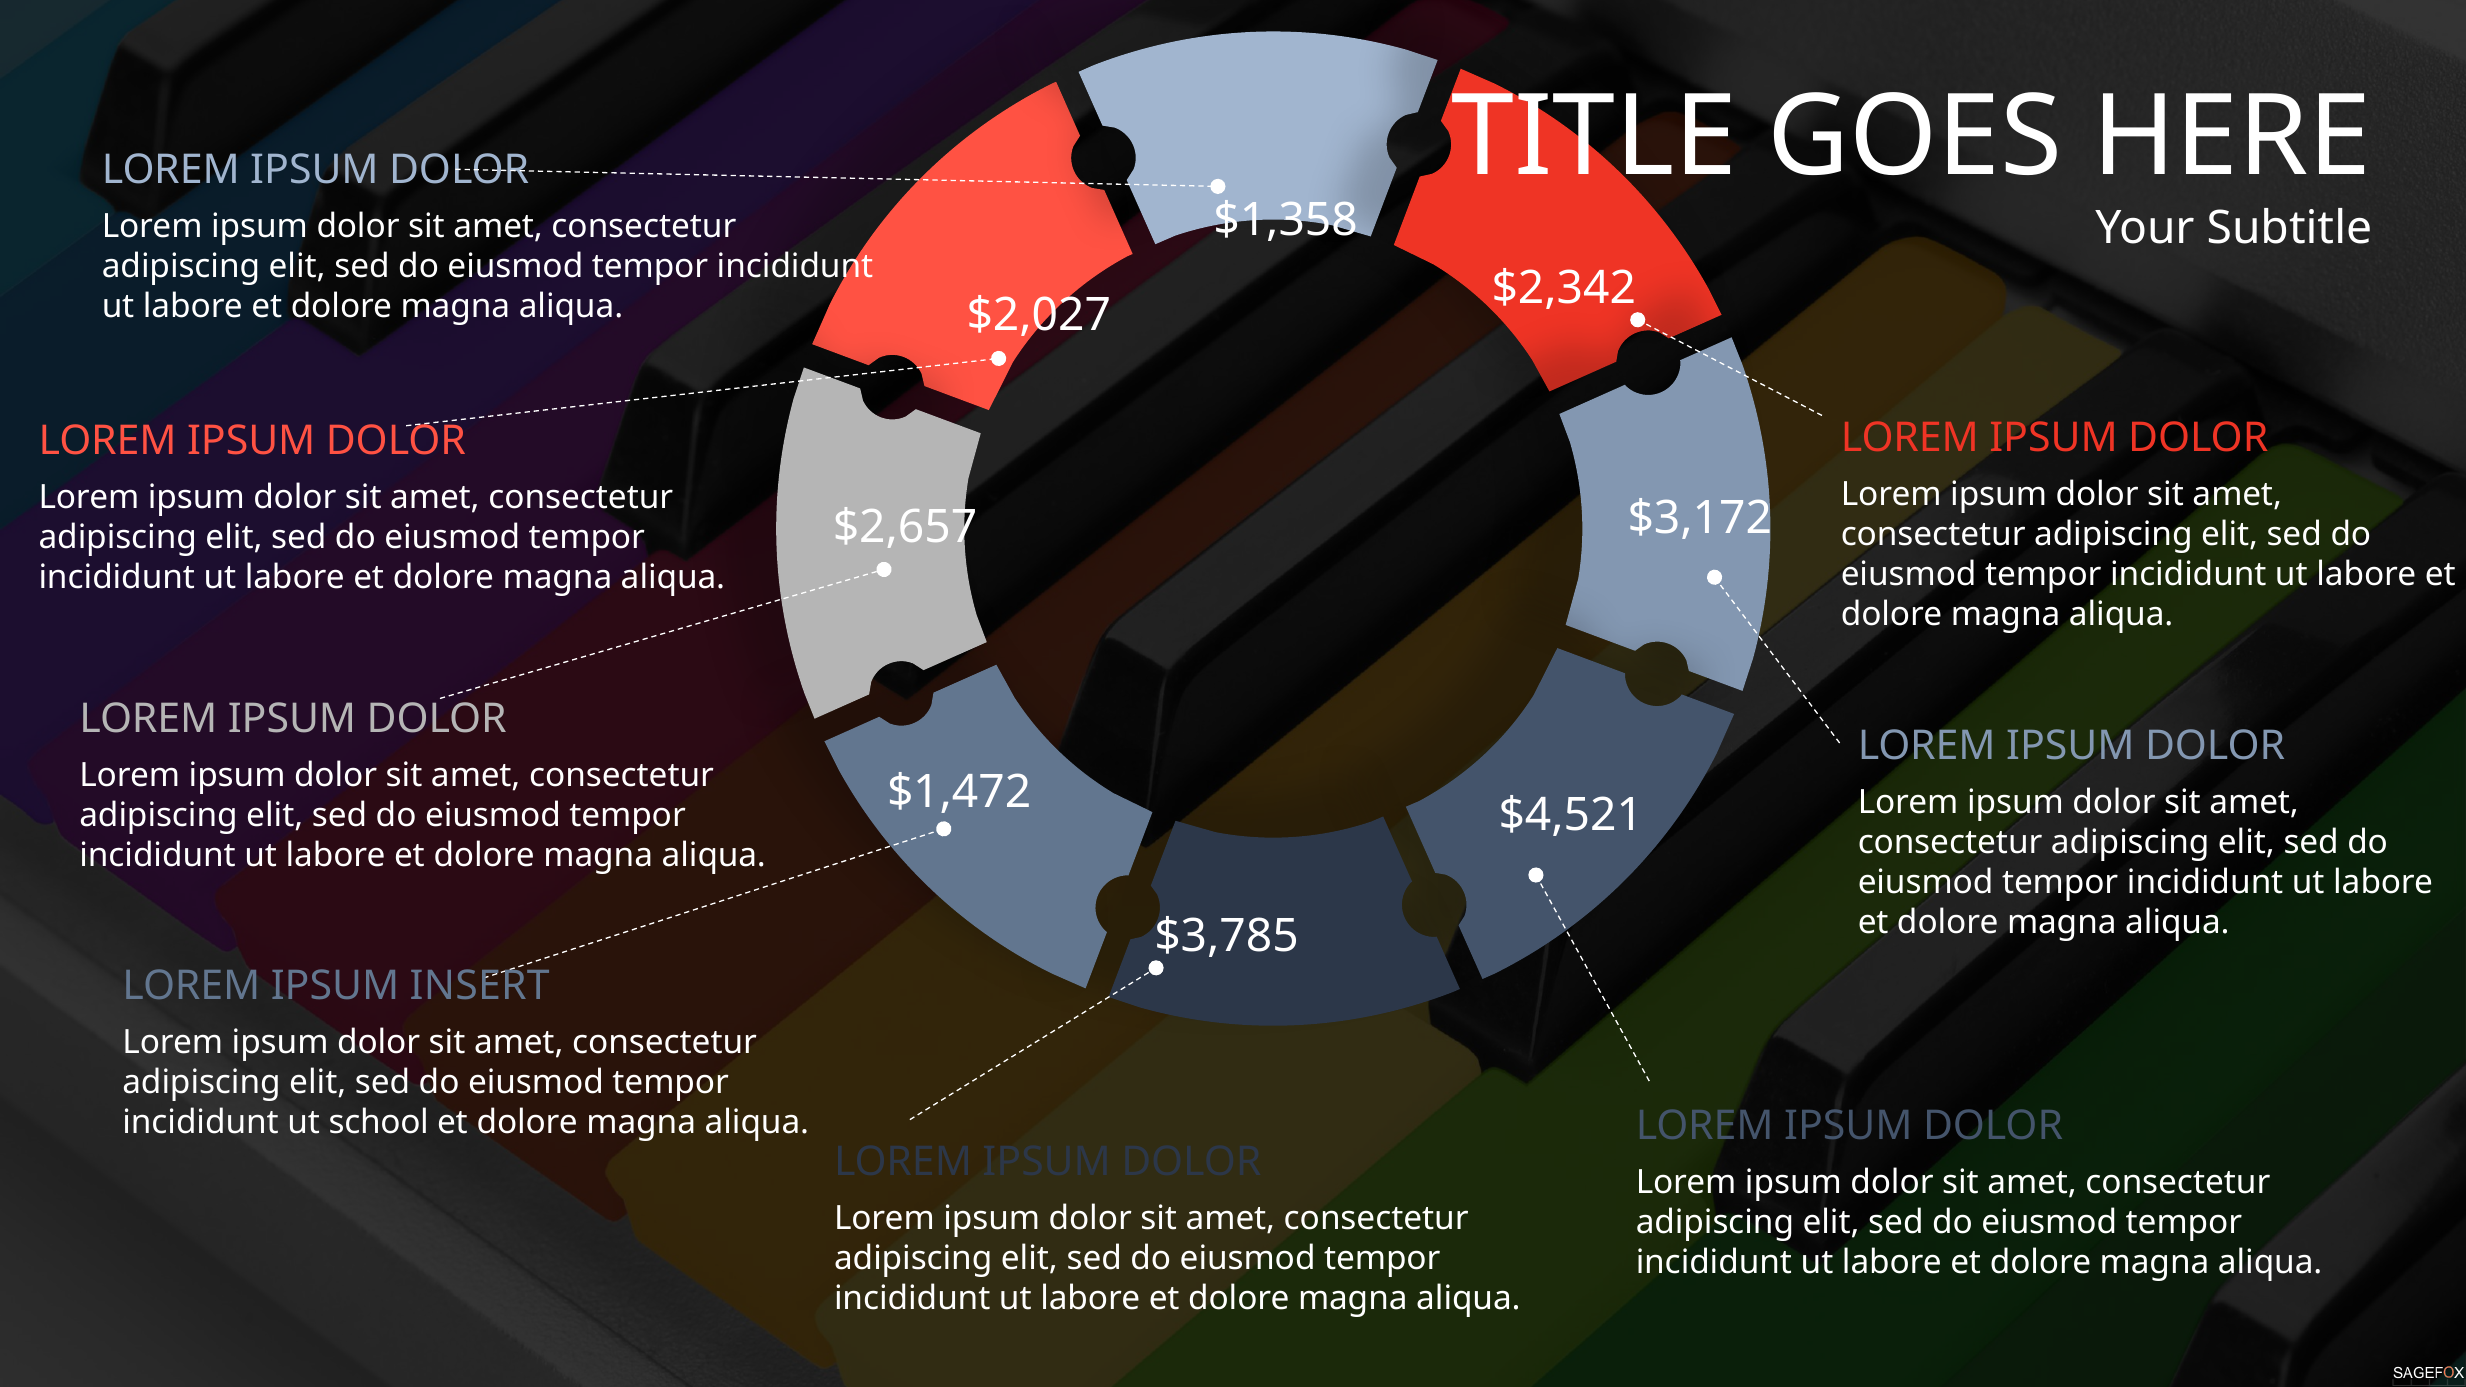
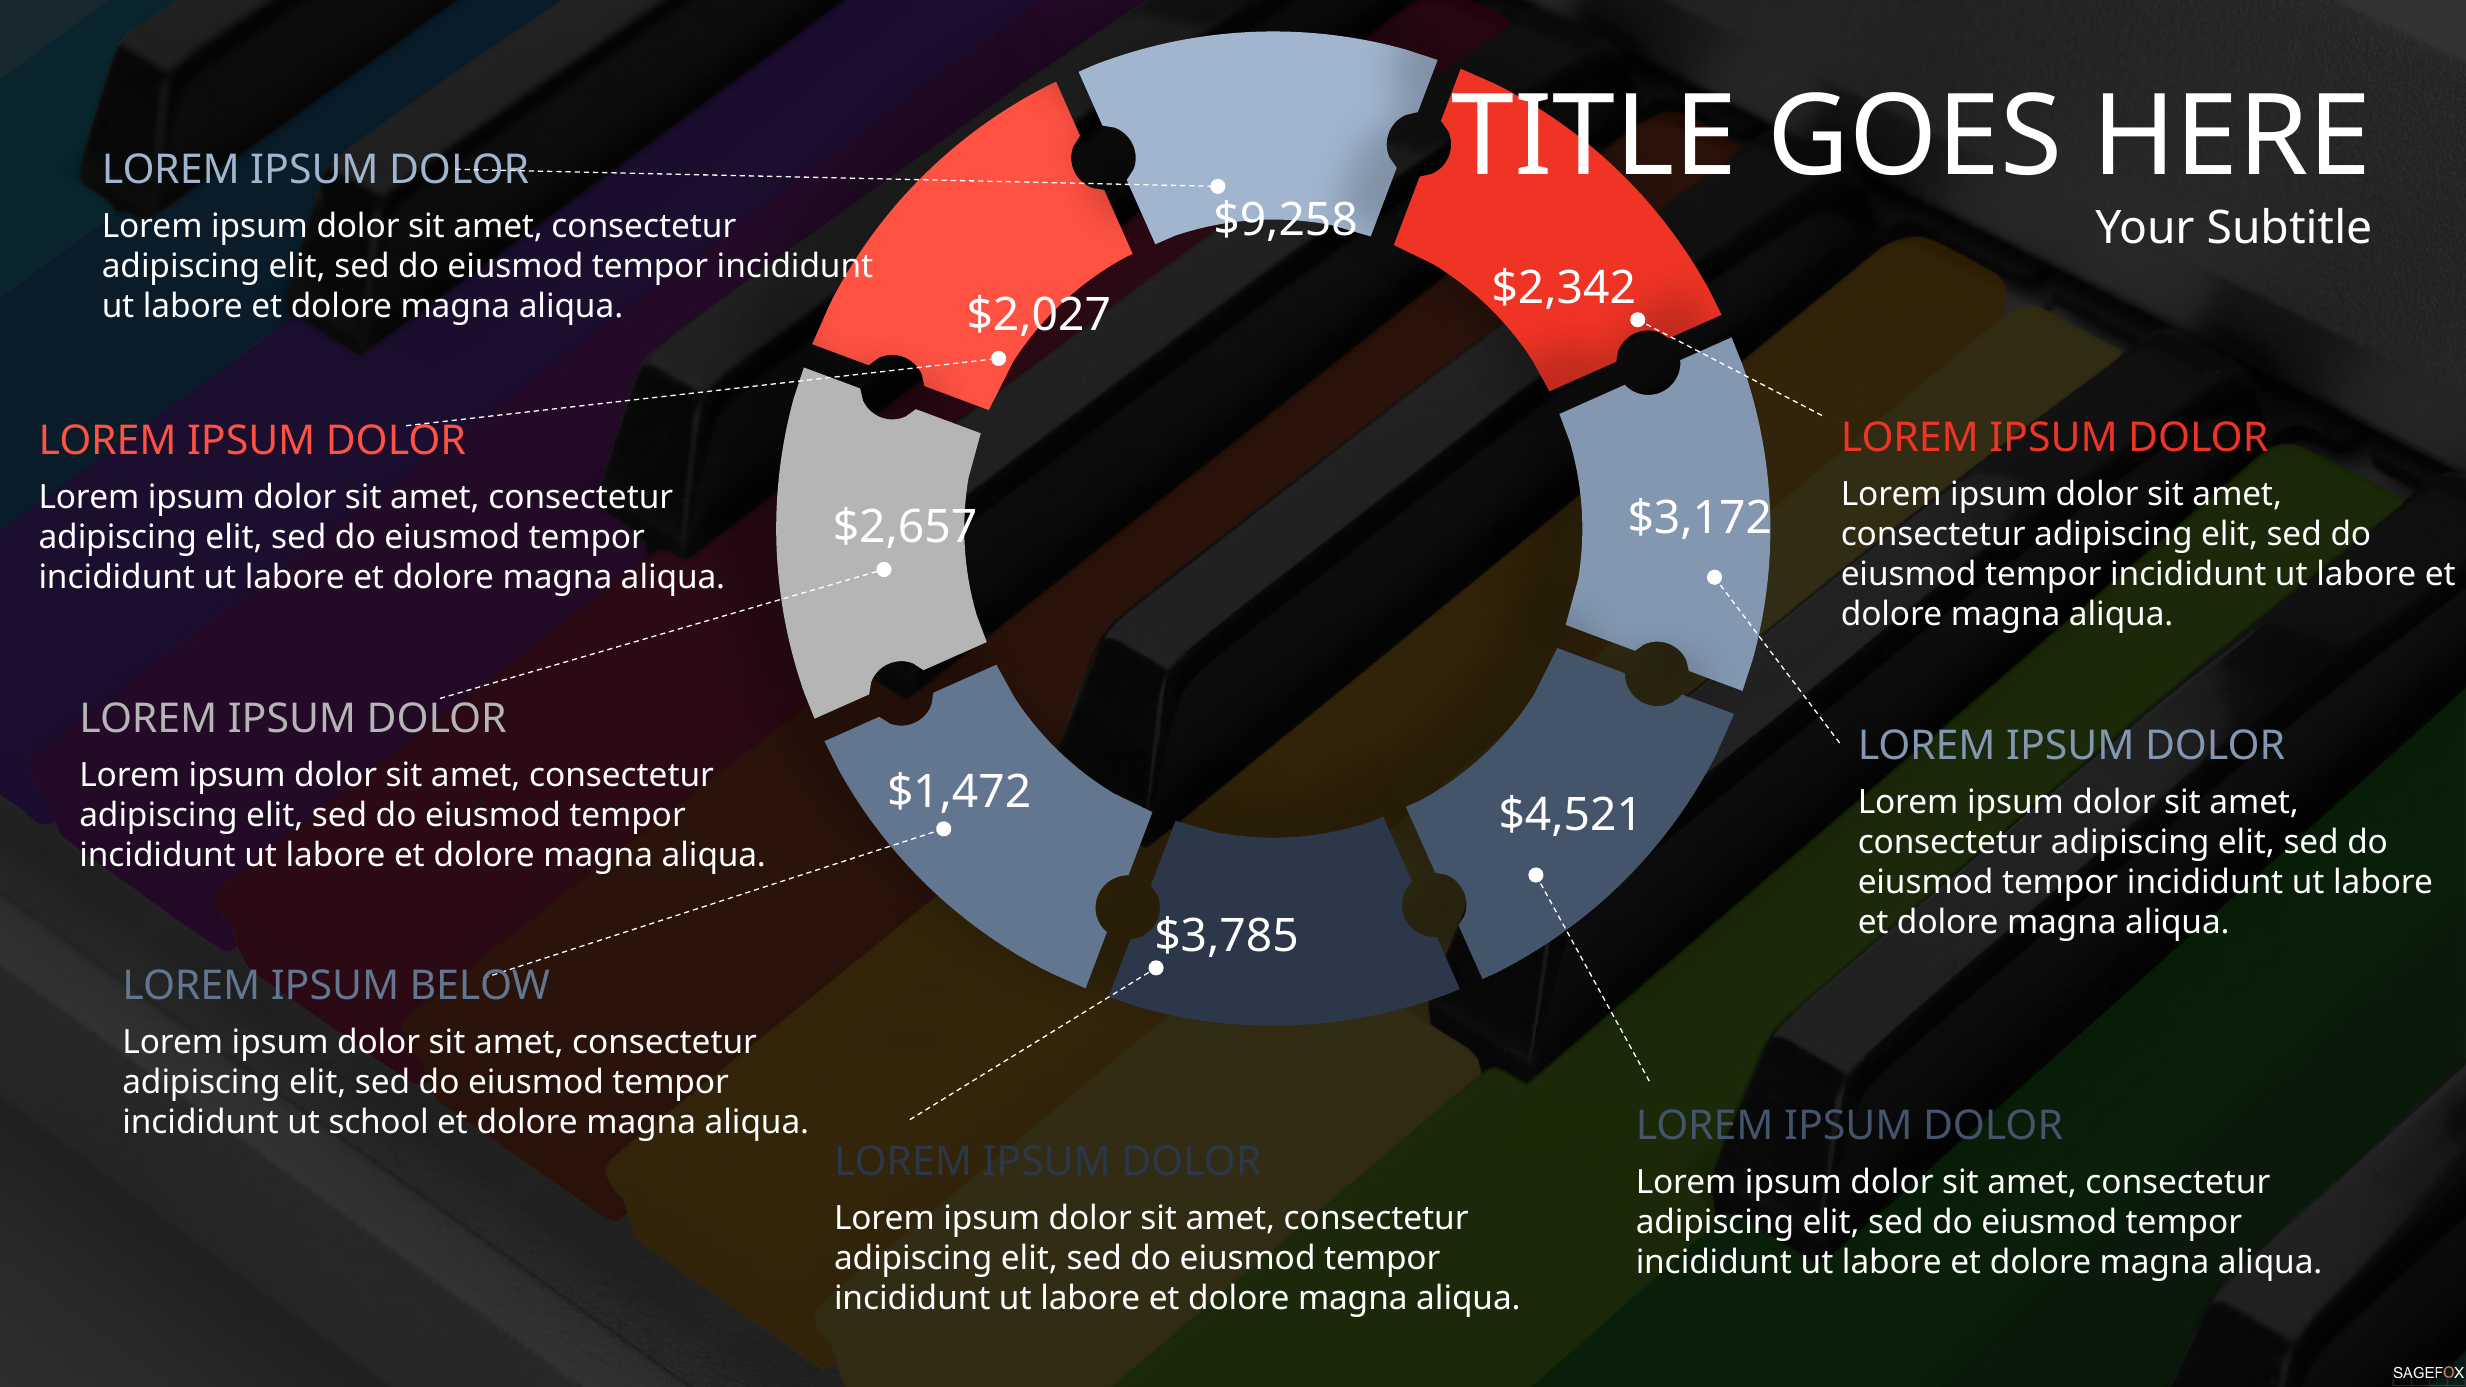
$1,358: $1,358 -> $9,258
INSERT: INSERT -> BELOW
